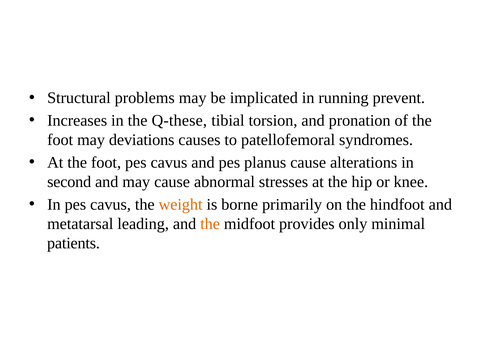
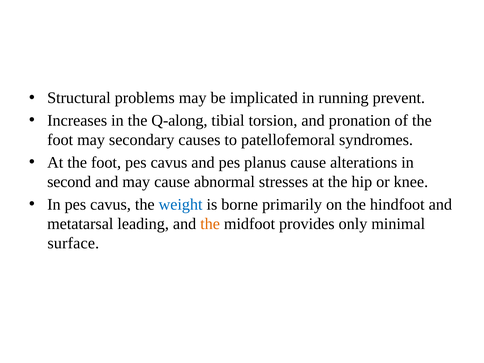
Q-these: Q-these -> Q-along
deviations: deviations -> secondary
weight colour: orange -> blue
patients: patients -> surface
